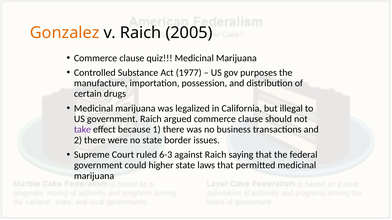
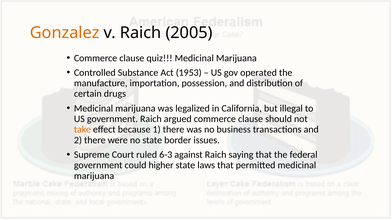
1977: 1977 -> 1953
purposes: purposes -> operated
take colour: purple -> orange
